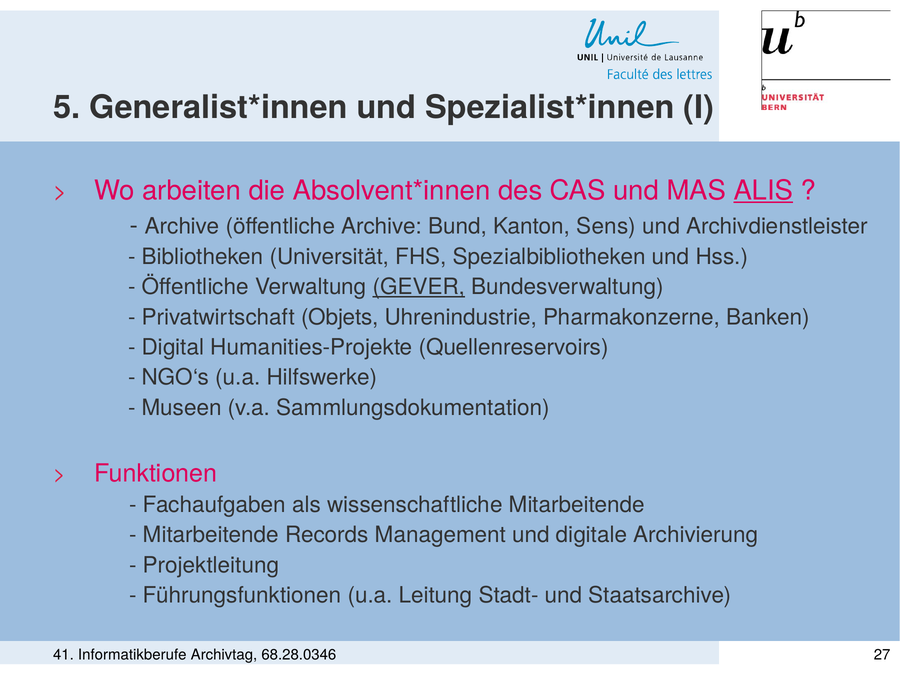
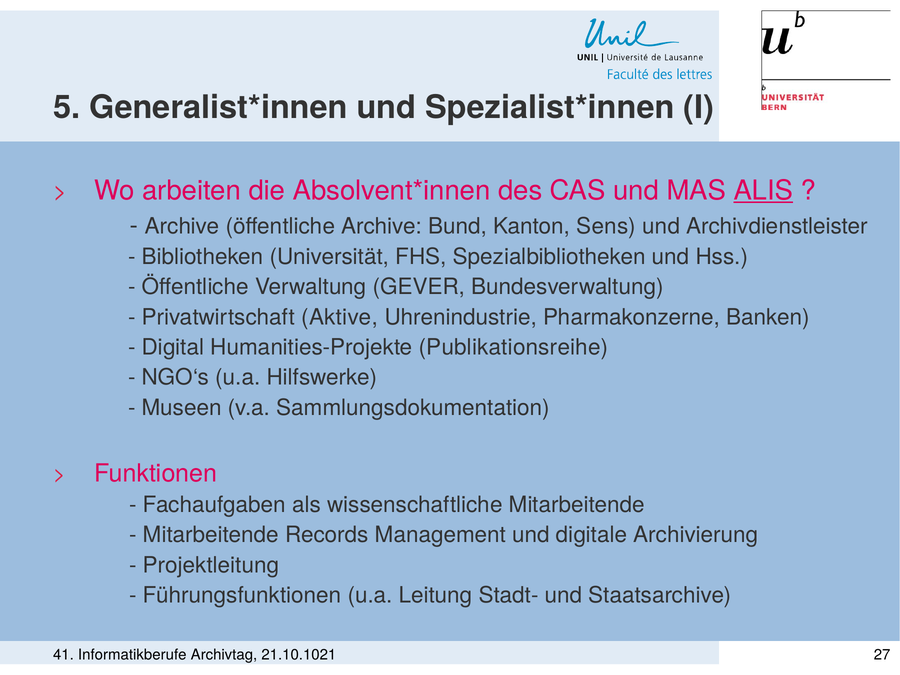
GEVER underline: present -> none
Objets: Objets -> Aktive
Quellenreservoirs: Quellenreservoirs -> Publikationsreihe
68.28.0346: 68.28.0346 -> 21.10.1021
